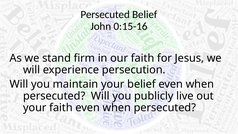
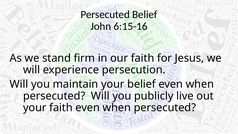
0:15-16: 0:15-16 -> 6:15-16
